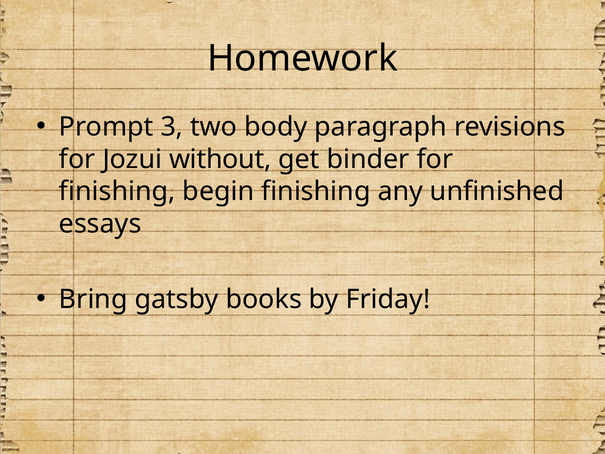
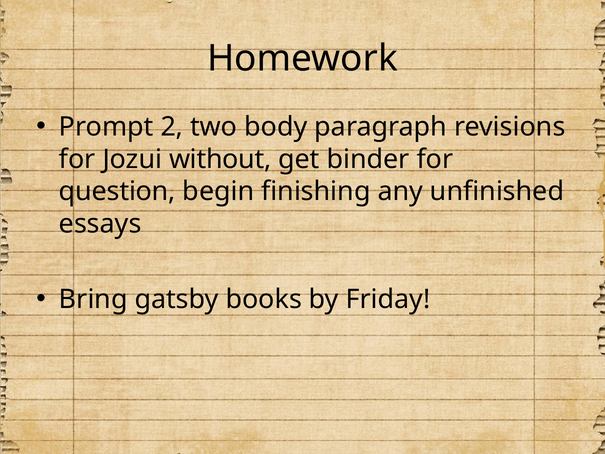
3: 3 -> 2
finishing at (117, 191): finishing -> question
